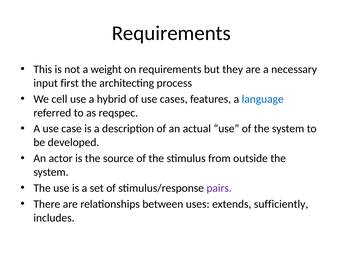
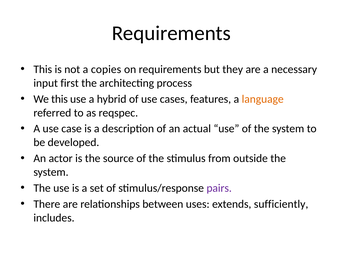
weight: weight -> copies
We cell: cell -> this
language colour: blue -> orange
